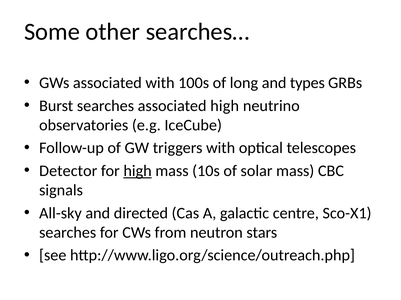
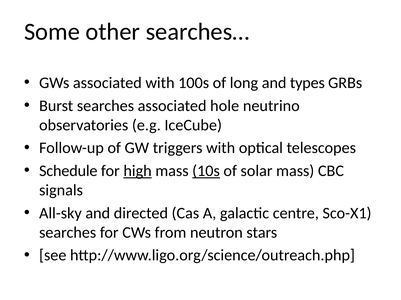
associated high: high -> hole
Detector: Detector -> Schedule
10s underline: none -> present
